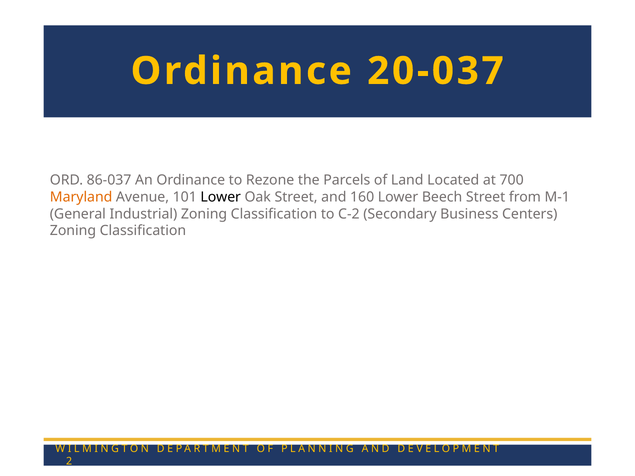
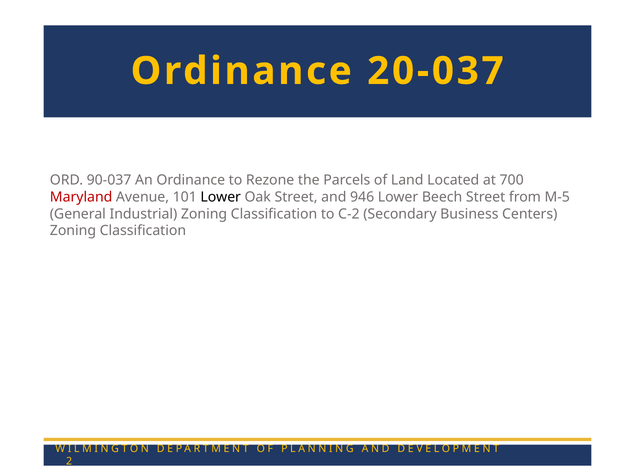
86-037: 86-037 -> 90-037
Maryland colour: orange -> red
160: 160 -> 946
M-1: M-1 -> M-5
